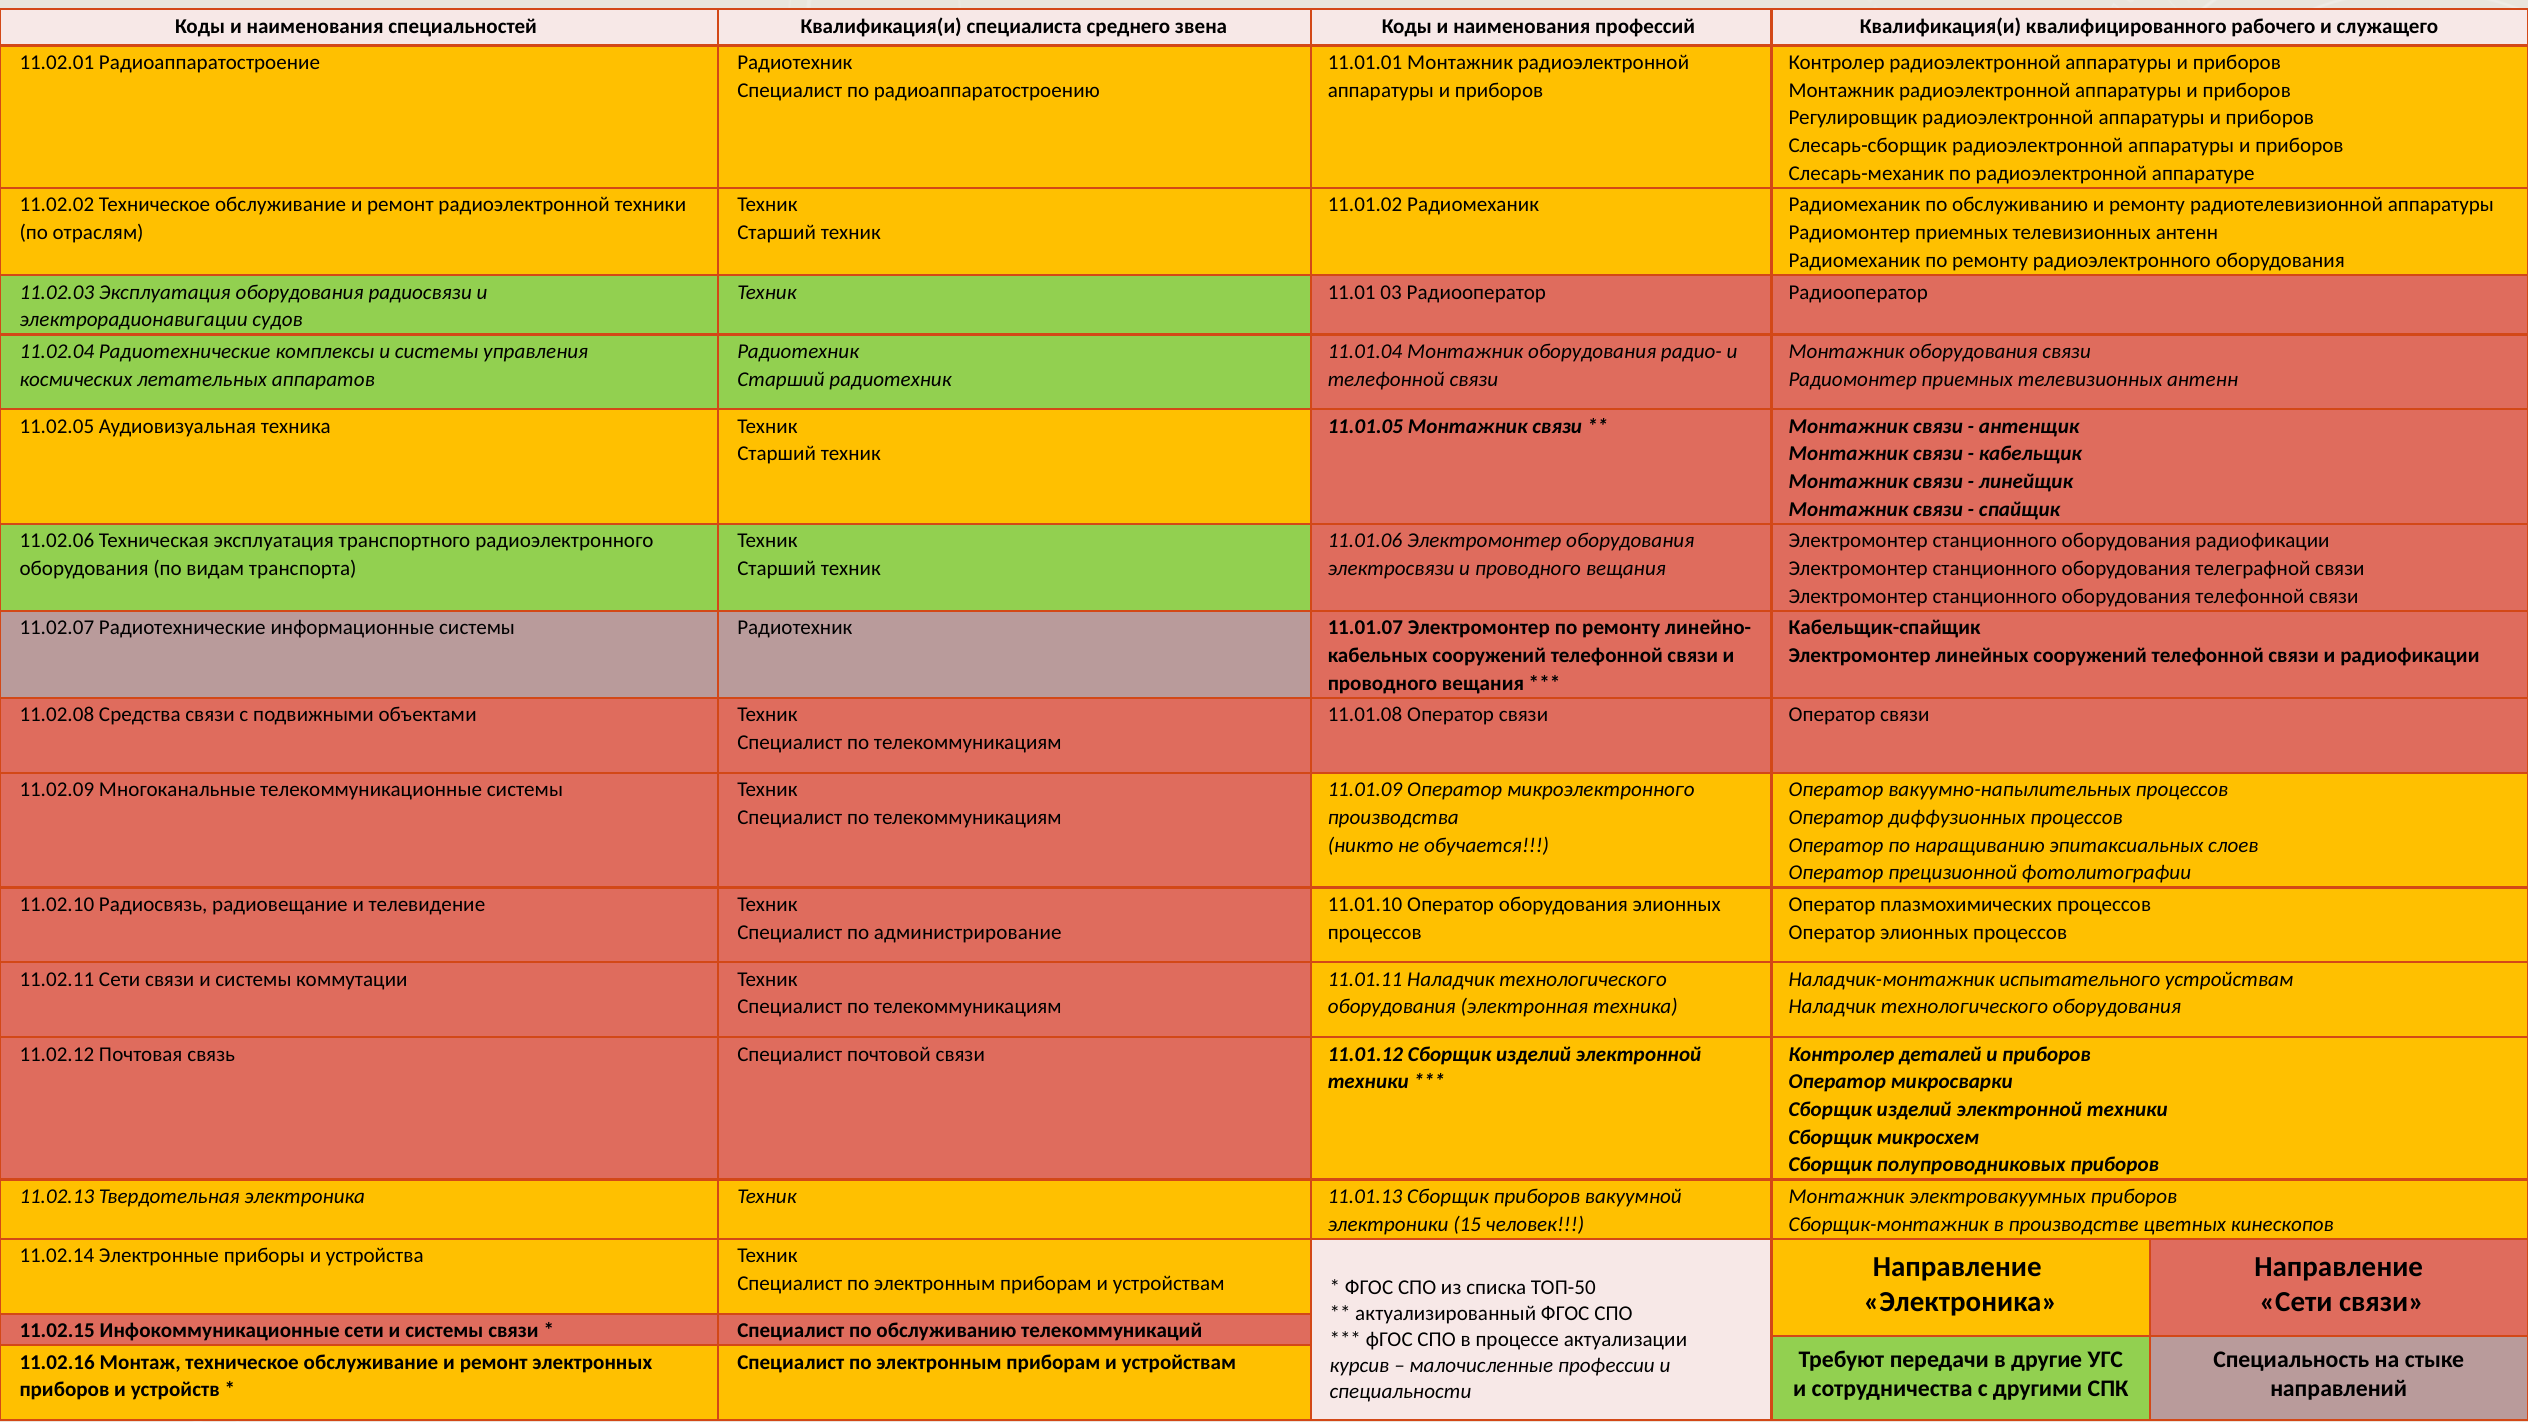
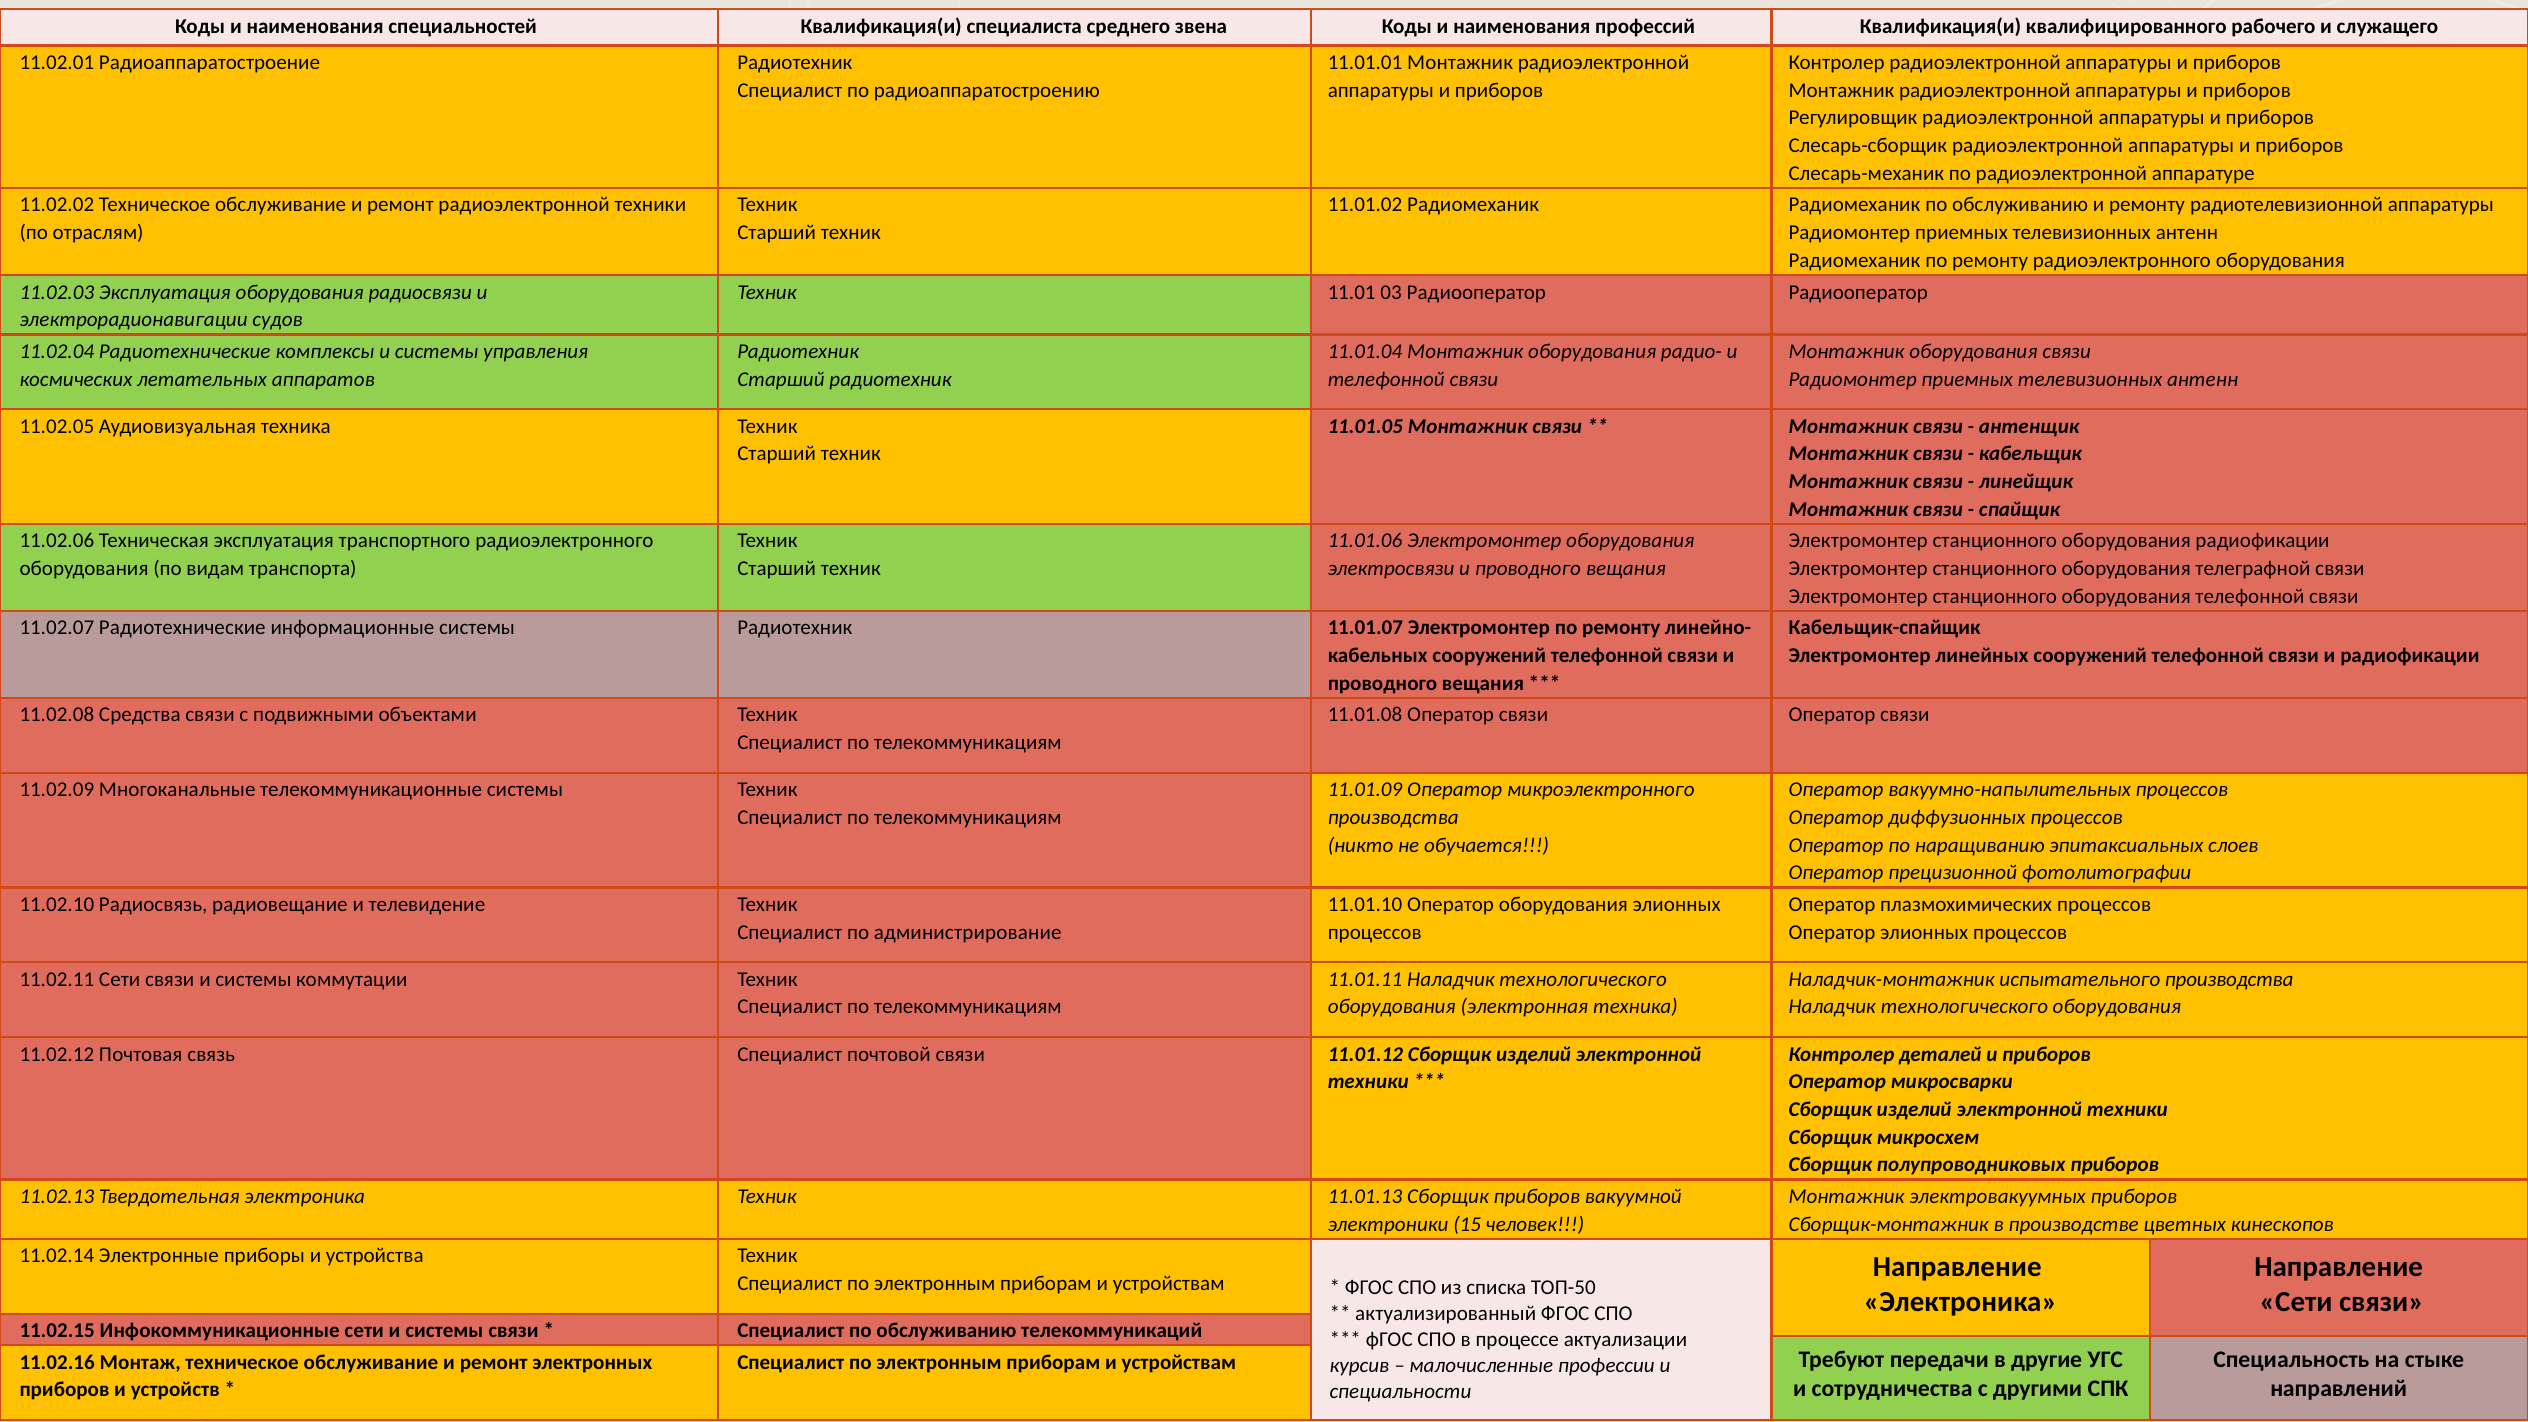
испытательного устройствам: устройствам -> производства
